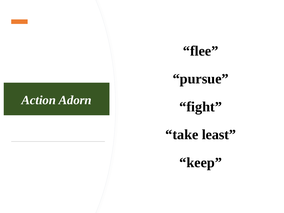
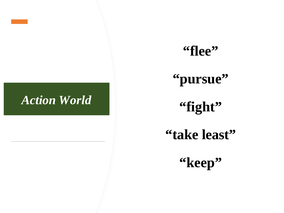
Adorn: Adorn -> World
